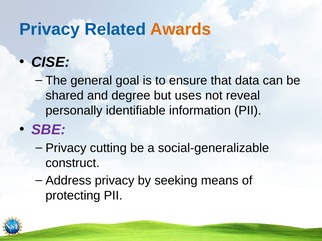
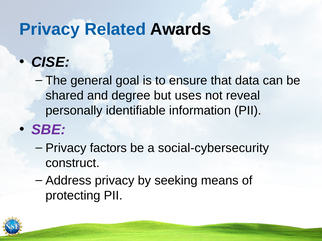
Awards colour: orange -> black
cutting: cutting -> factors
social-generalizable: social-generalizable -> social-cybersecurity
